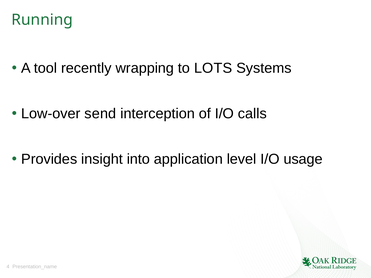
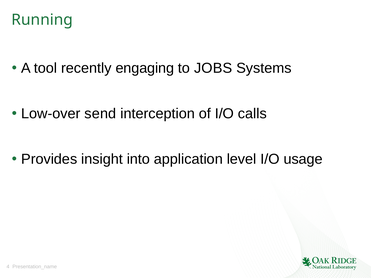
wrapping: wrapping -> engaging
LOTS: LOTS -> JOBS
